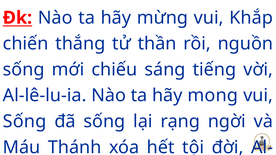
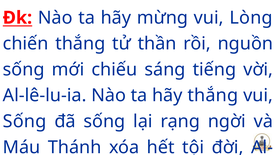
Khắp: Khắp -> Lòng
hãy mong: mong -> thắng
